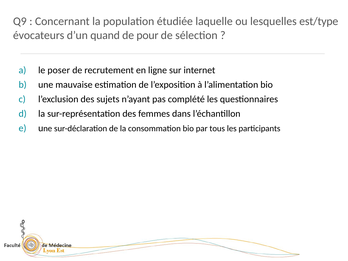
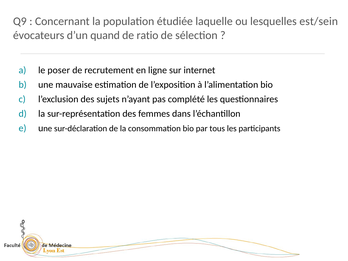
est/type: est/type -> est/sein
pour: pour -> ratio
